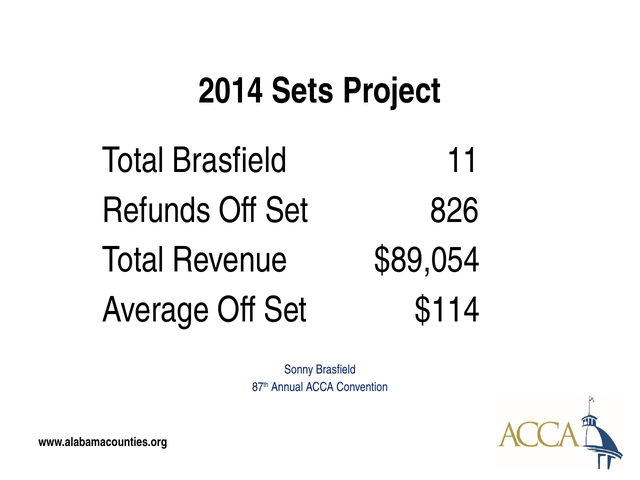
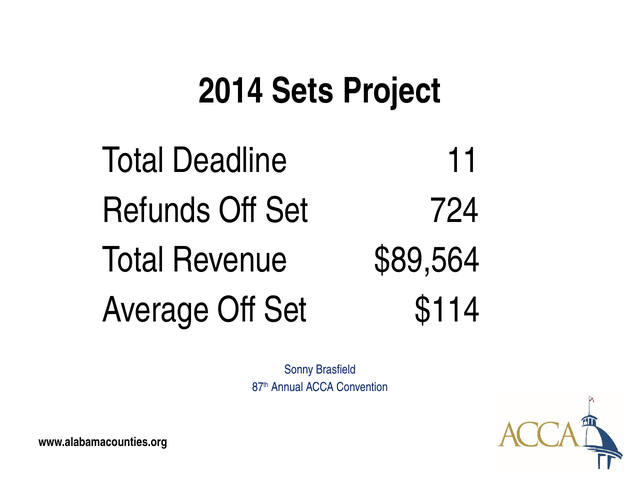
Total Brasfield: Brasfield -> Deadline
826: 826 -> 724
$89,054: $89,054 -> $89,564
